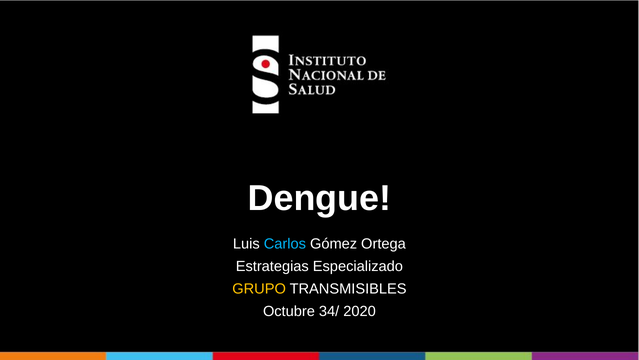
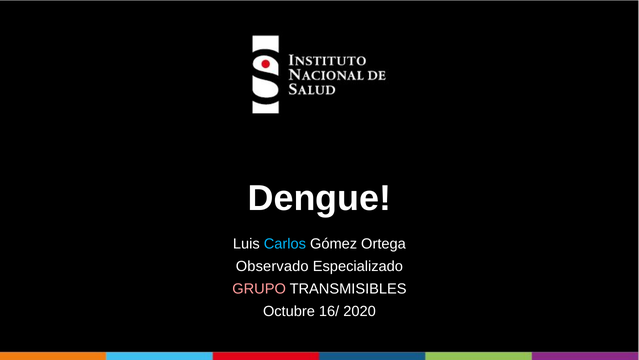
Estrategias: Estrategias -> Observado
GRUPO colour: yellow -> pink
34/: 34/ -> 16/
